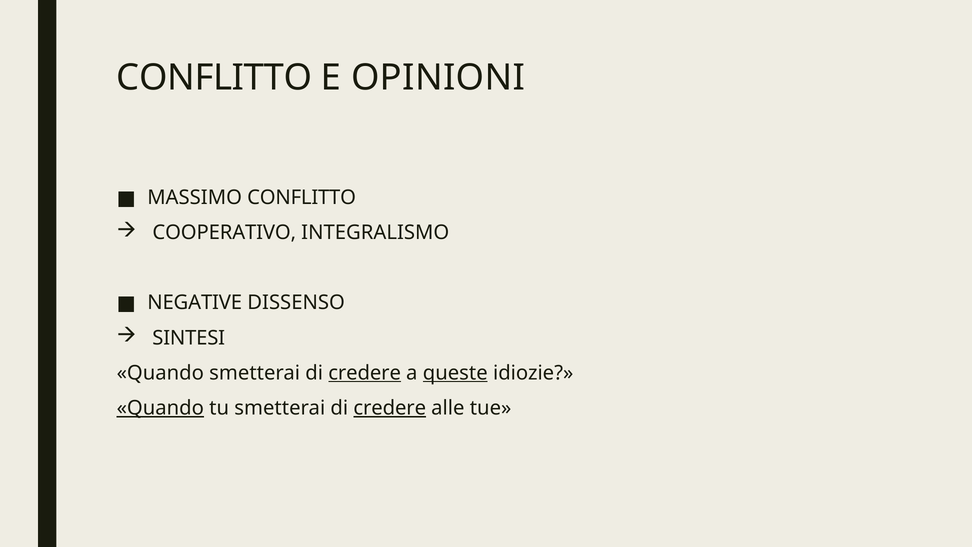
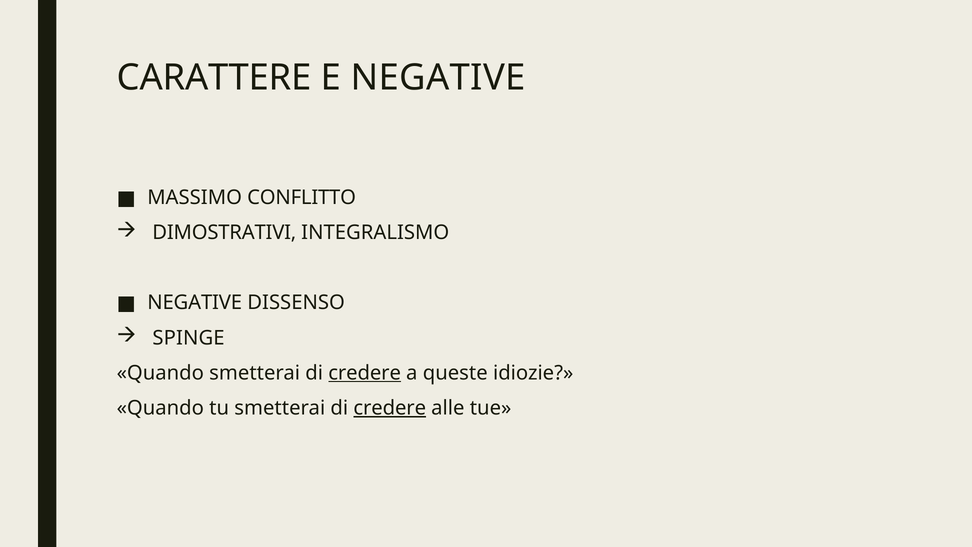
CONFLITTO at (214, 77): CONFLITTO -> CARATTERE
E OPINIONI: OPINIONI -> NEGATIVE
COOPERATIVO: COOPERATIVO -> DIMOSTRATIVI
SINTESI: SINTESI -> SPINGE
queste underline: present -> none
Quando at (160, 408) underline: present -> none
